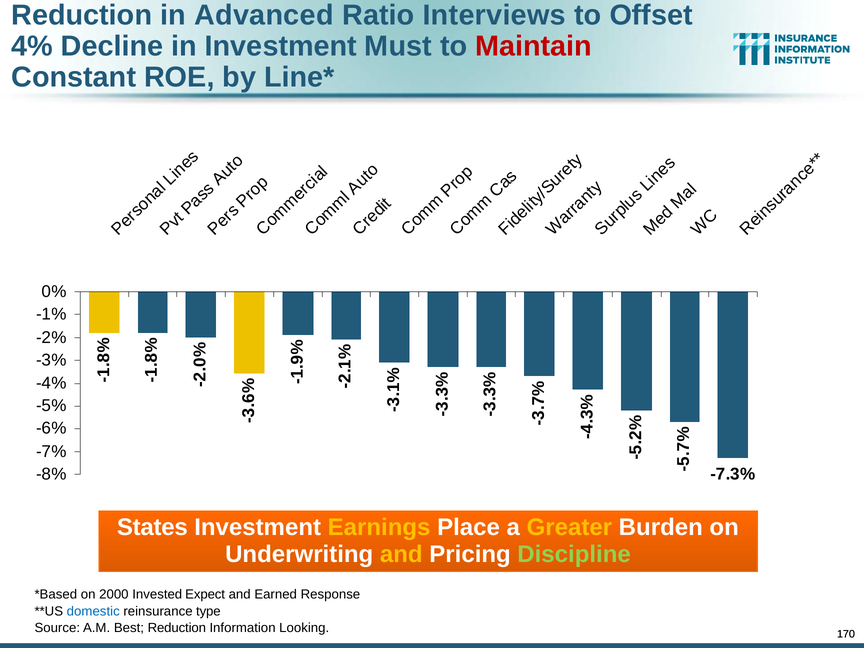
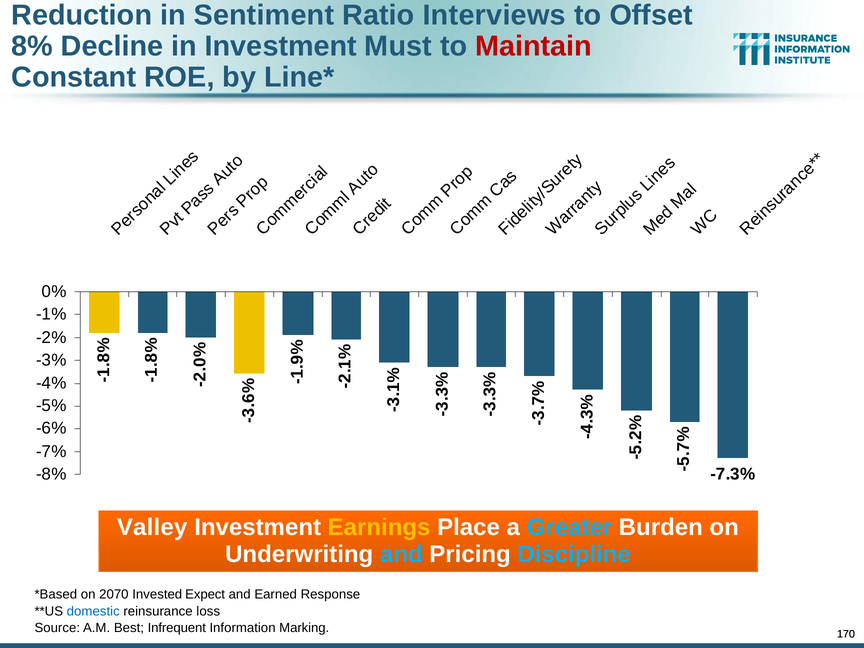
Advanced: Advanced -> Sentiment
4%: 4% -> 8%
States: States -> Valley
Greater colour: yellow -> light blue
and at (401, 554) colour: yellow -> light blue
Discipline colour: light green -> light blue
2000: 2000 -> 2070
type: type -> loss
Best Reduction: Reduction -> Infrequent
Looking: Looking -> Marking
